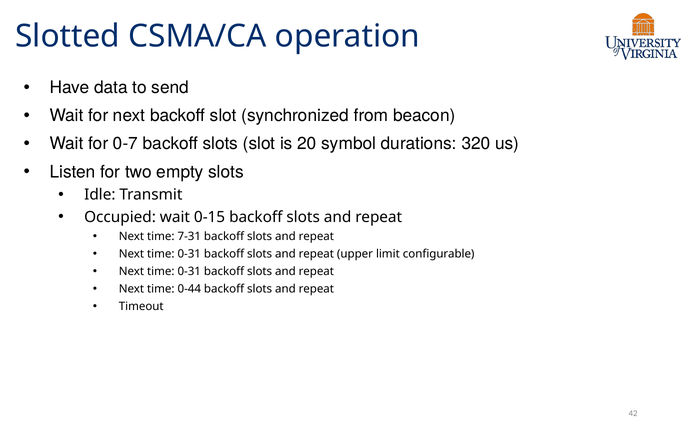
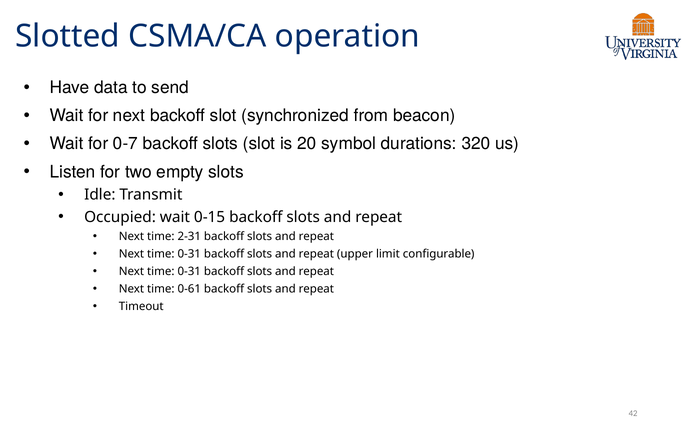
7-31: 7-31 -> 2-31
0-44: 0-44 -> 0-61
